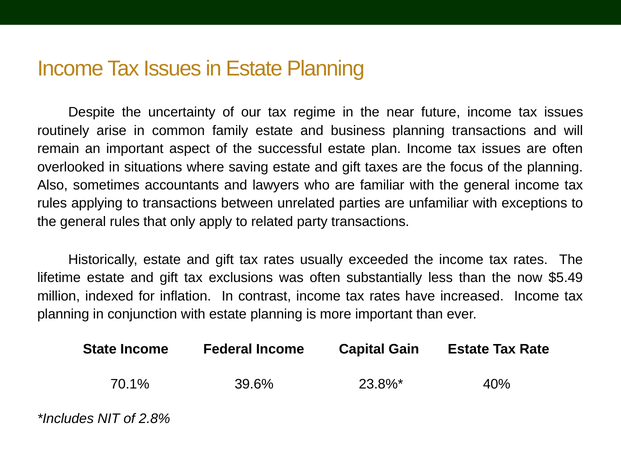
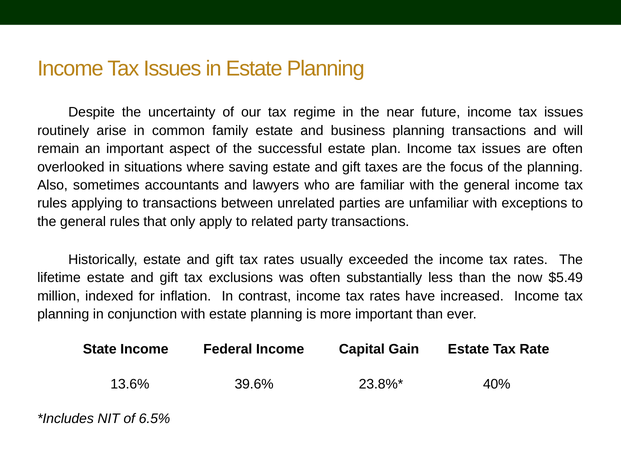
70.1%: 70.1% -> 13.6%
2.8%: 2.8% -> 6.5%
